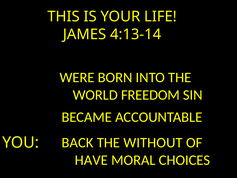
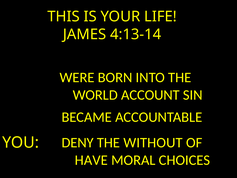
FREEDOM: FREEDOM -> ACCOUNT
BACK: BACK -> DENY
